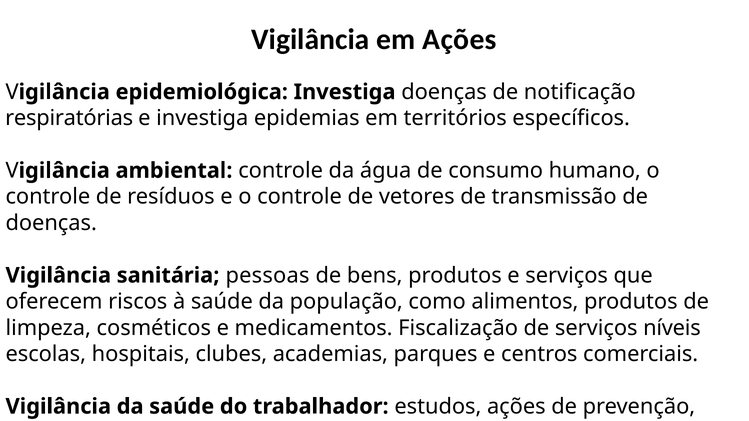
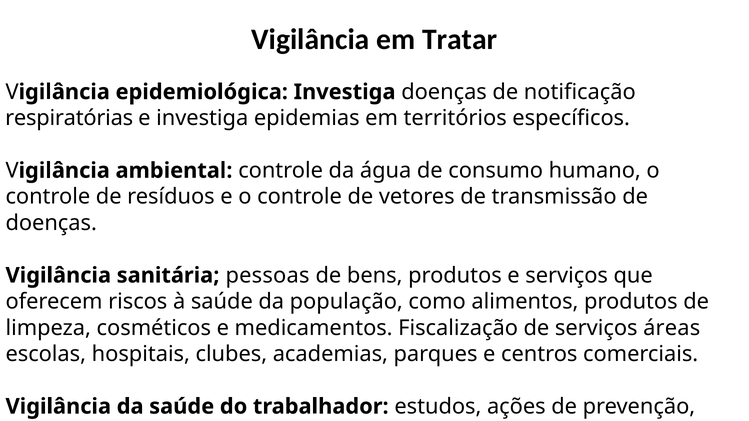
em Ações: Ações -> Tratar
níveis: níveis -> áreas
